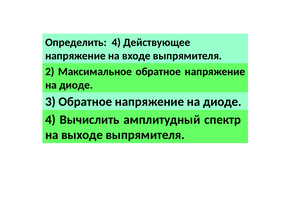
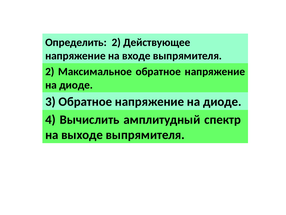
Определить 4: 4 -> 2
